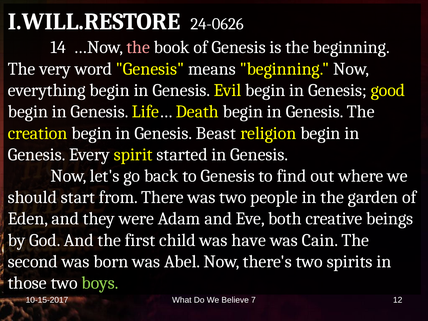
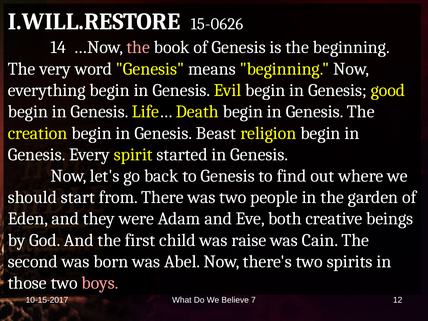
24-0626: 24-0626 -> 15-0626
have: have -> raise
boys colour: light green -> pink
